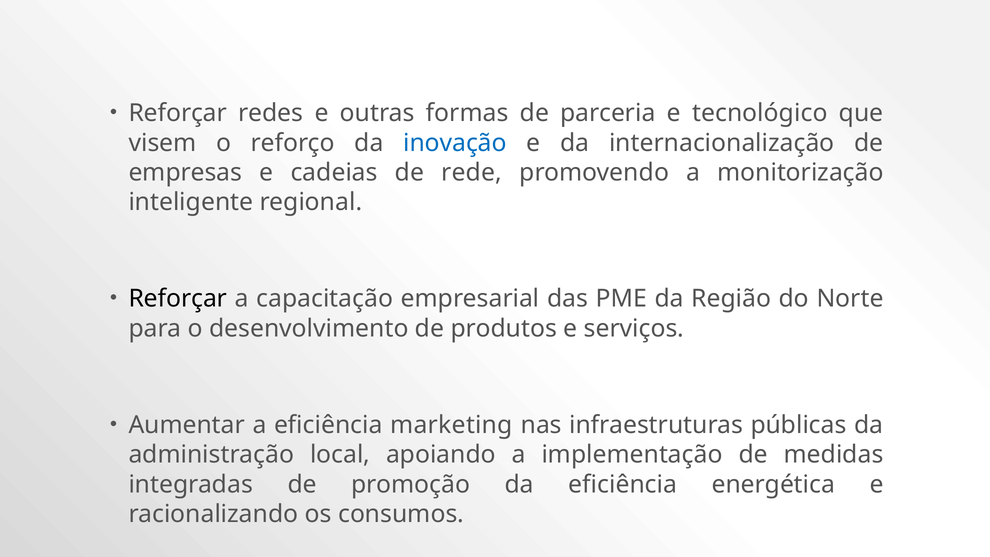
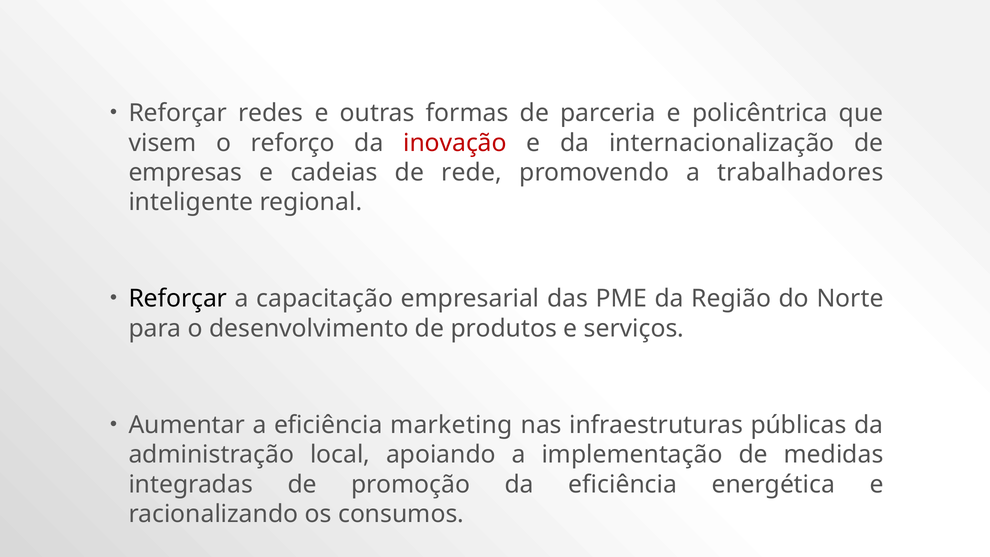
tecnológico: tecnológico -> policêntrica
inovação colour: blue -> red
monitorização: monitorização -> trabalhadores
